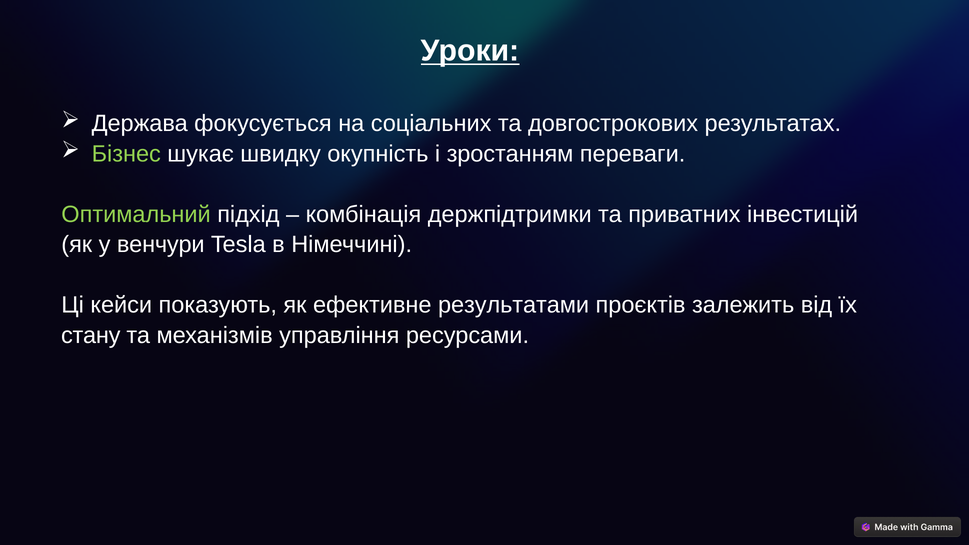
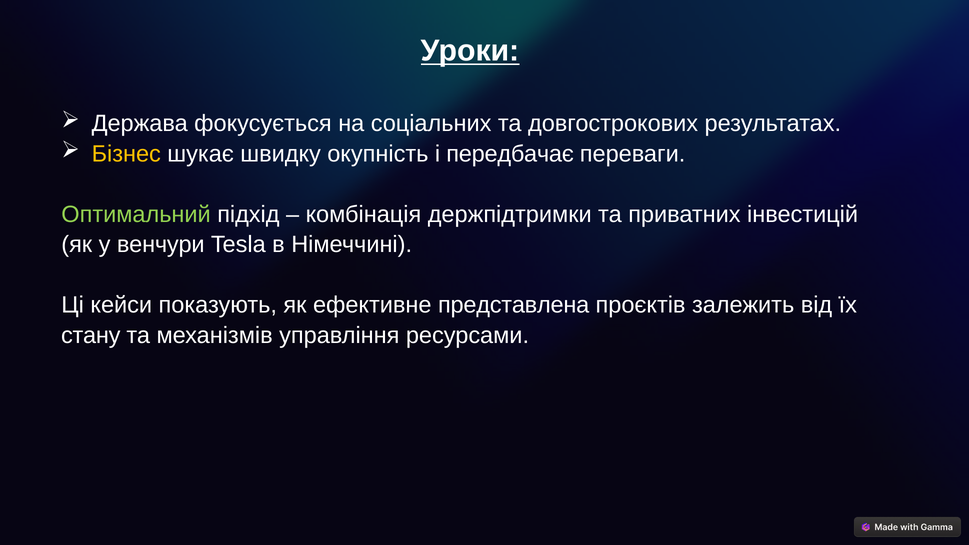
Бізнес colour: light green -> yellow
зростанням: зростанням -> передбачає
результатами: результатами -> представлена
